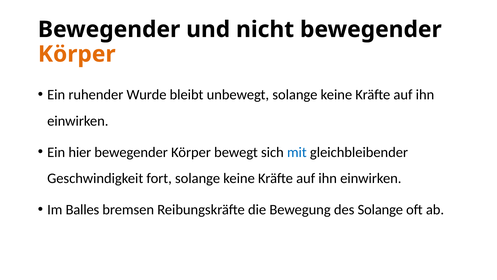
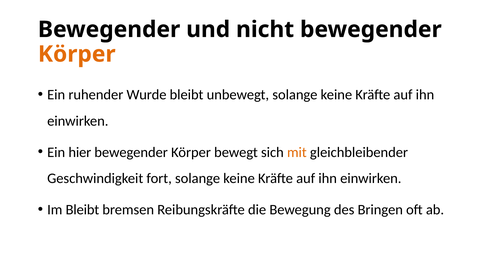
mit colour: blue -> orange
Im Balles: Balles -> Bleibt
des Solange: Solange -> Bringen
